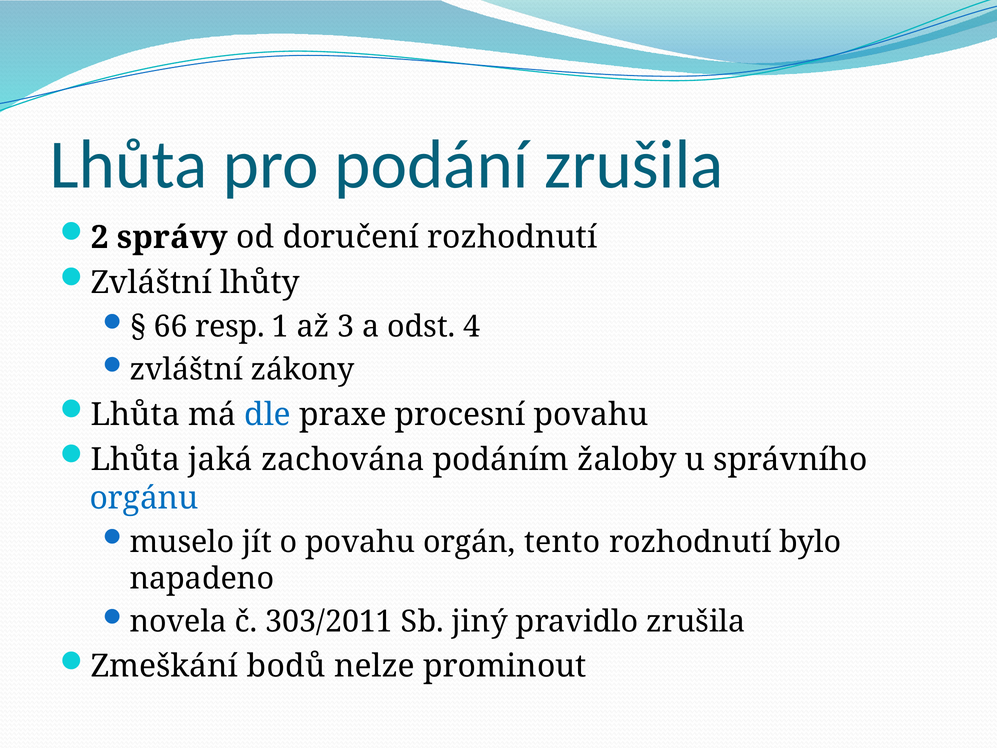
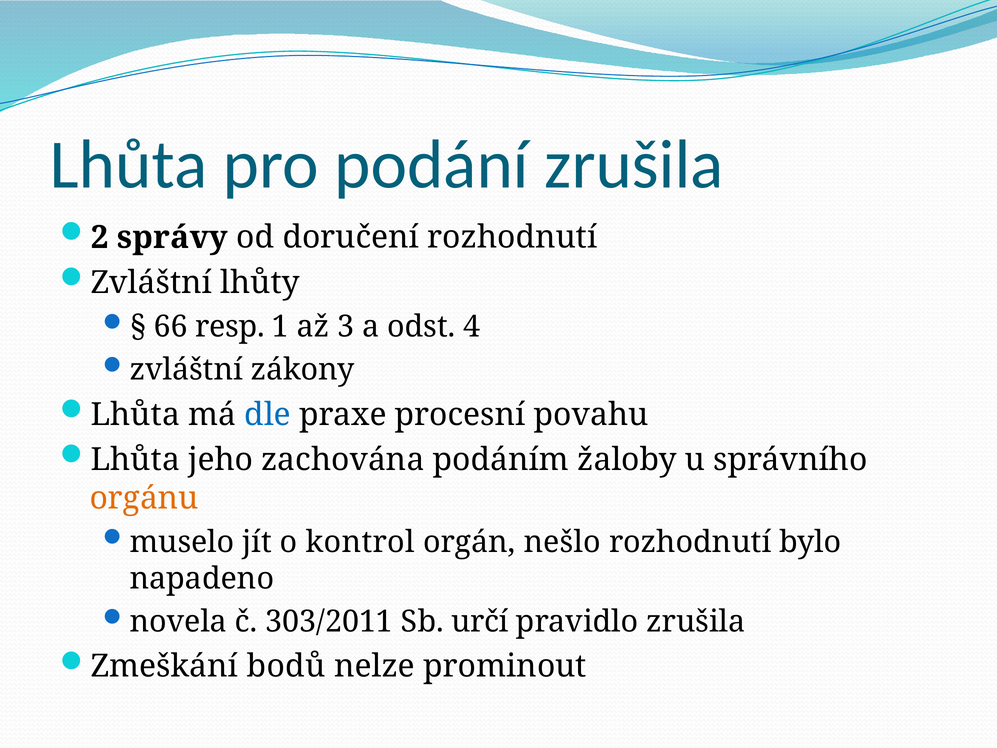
jaká: jaká -> jeho
orgánu colour: blue -> orange
o povahu: povahu -> kontrol
tento: tento -> nešlo
jiný: jiný -> určí
